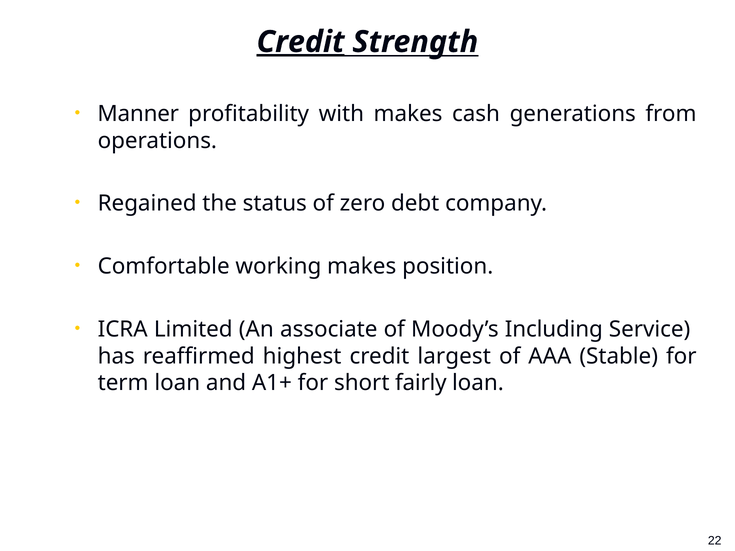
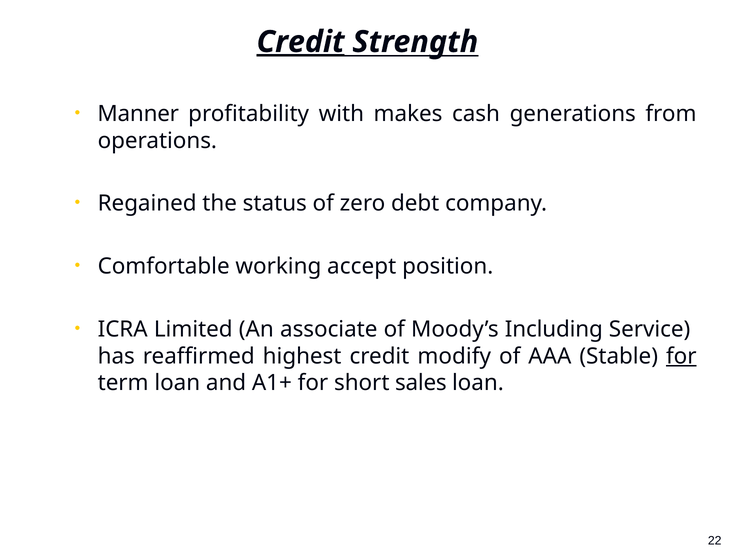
working makes: makes -> accept
largest: largest -> modify
for at (681, 356) underline: none -> present
fairly: fairly -> sales
